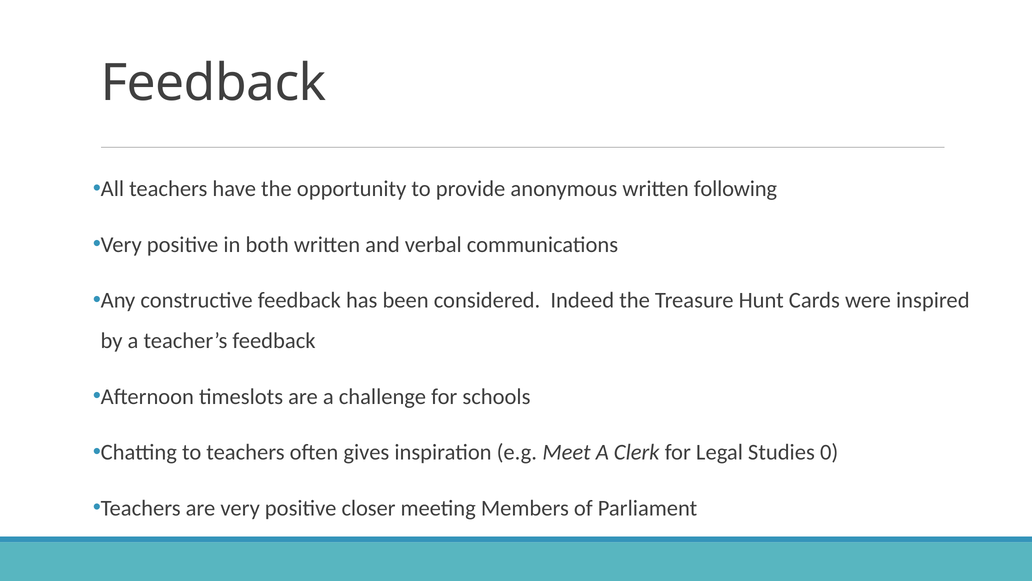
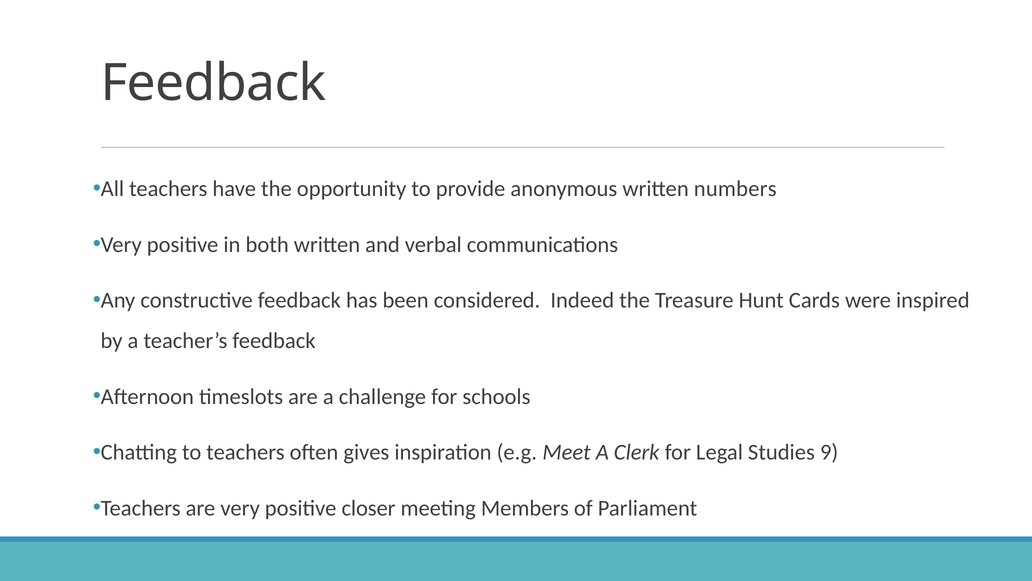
following: following -> numbers
0: 0 -> 9
